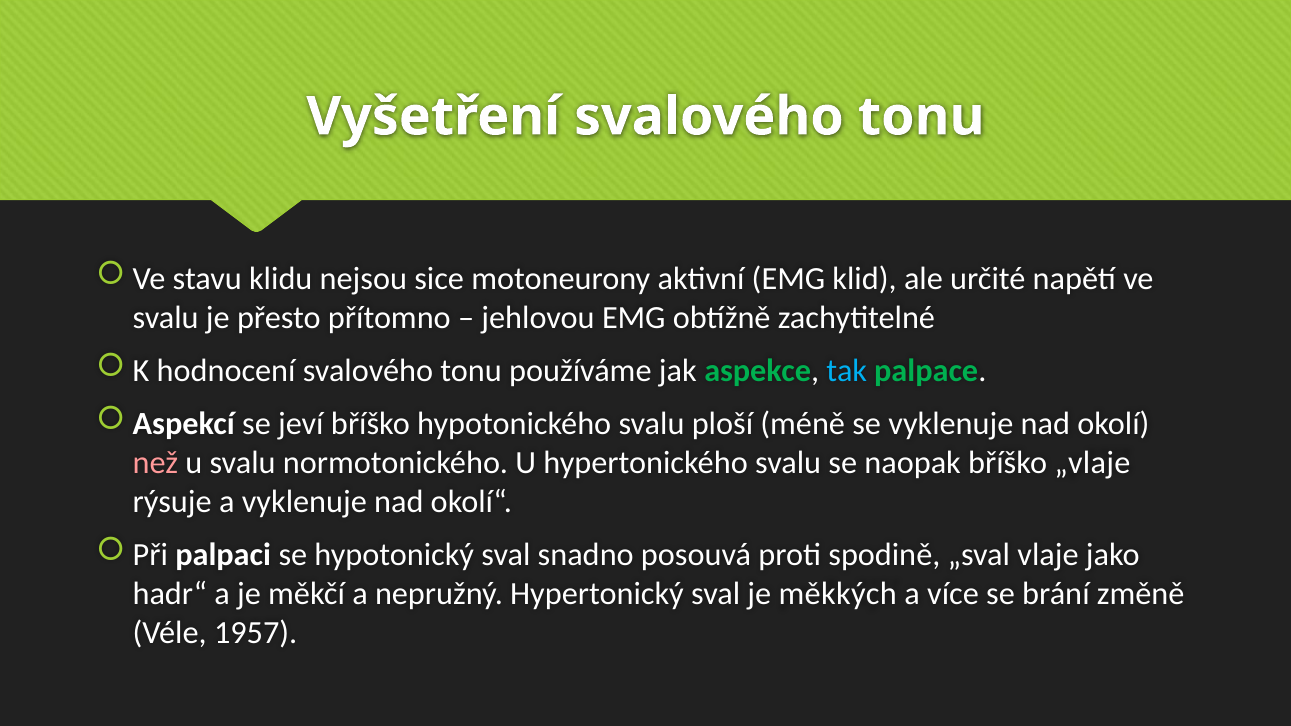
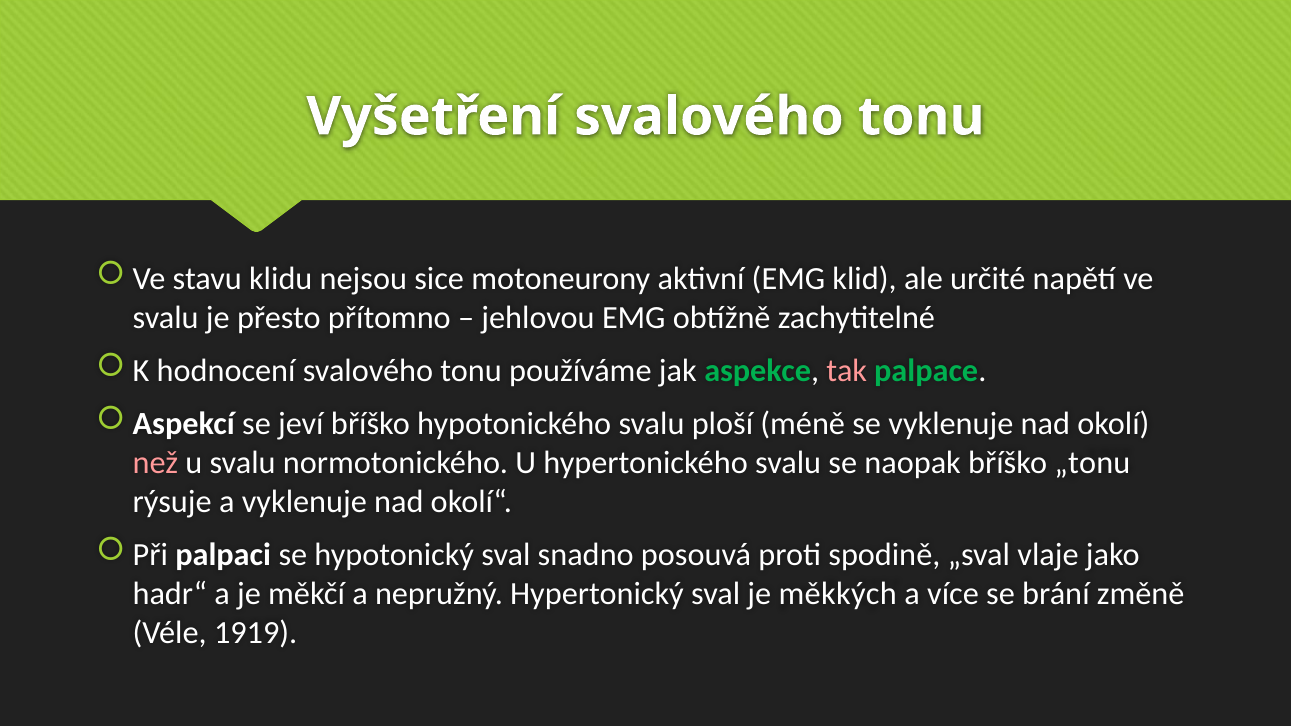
tak colour: light blue -> pink
„vlaje: „vlaje -> „tonu
1957: 1957 -> 1919
